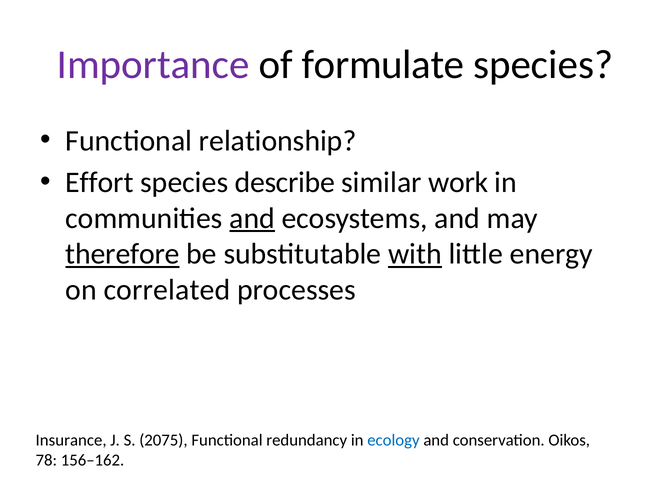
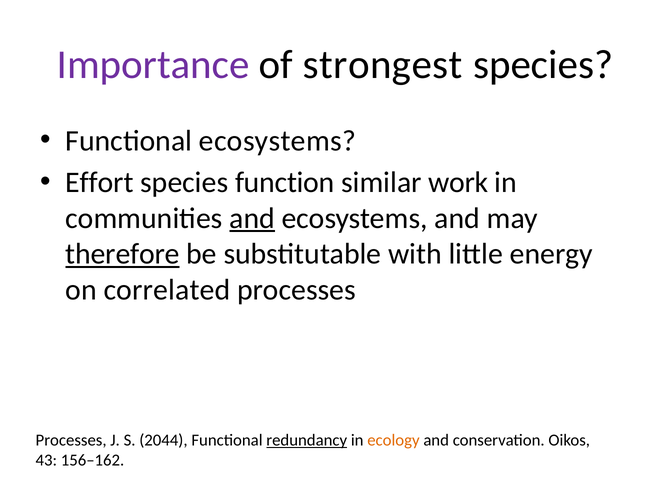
formulate: formulate -> strongest
Functional relationship: relationship -> ecosystems
describe: describe -> function
with underline: present -> none
Insurance at (71, 441): Insurance -> Processes
2075: 2075 -> 2044
redundancy underline: none -> present
ecology colour: blue -> orange
78: 78 -> 43
